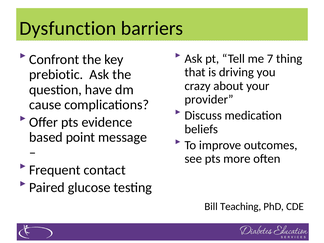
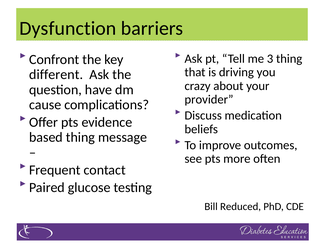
7: 7 -> 3
prebiotic: prebiotic -> different
based point: point -> thing
Teaching: Teaching -> Reduced
